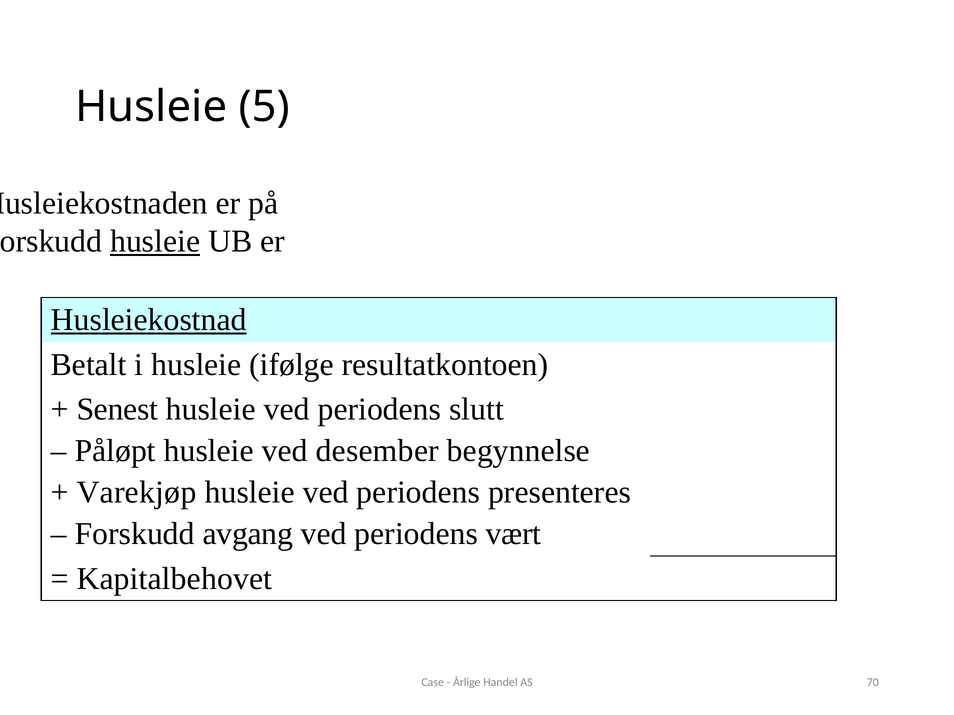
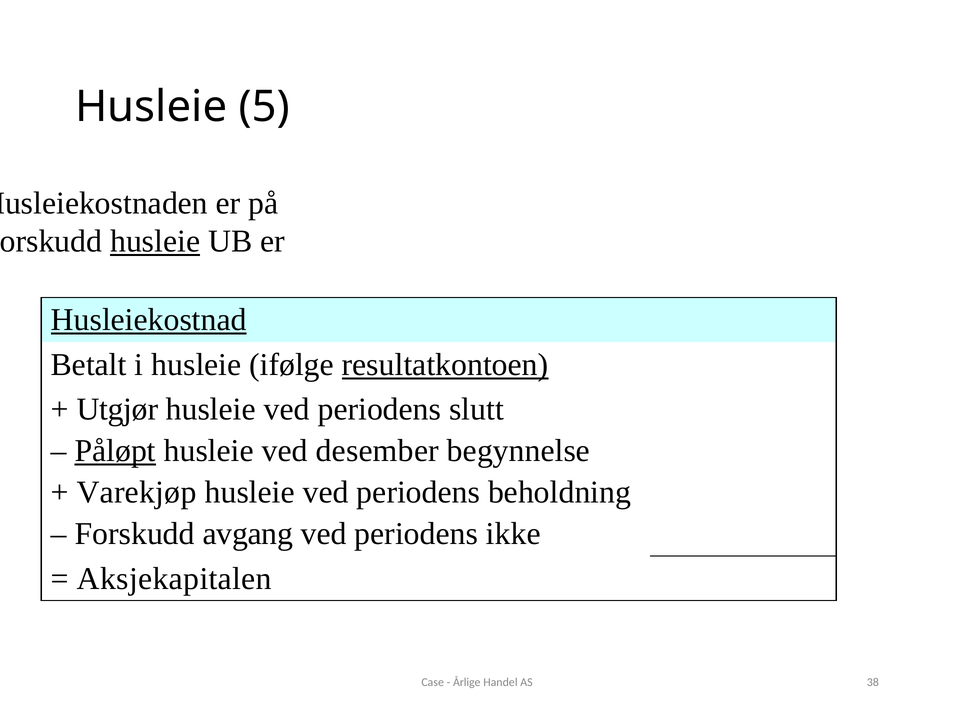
resultatkontoen underline: none -> present
Senest: Senest -> Utgjør
Påløpt underline: none -> present
presenteres: presenteres -> beholdning
vært: vært -> ikke
Kapitalbehovet: Kapitalbehovet -> Aksjekapitalen
70: 70 -> 38
